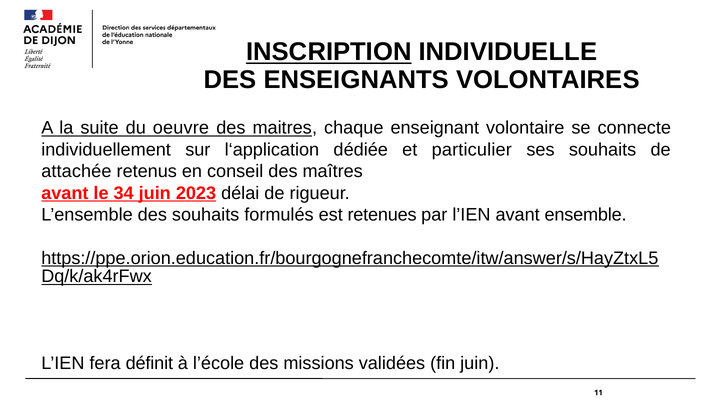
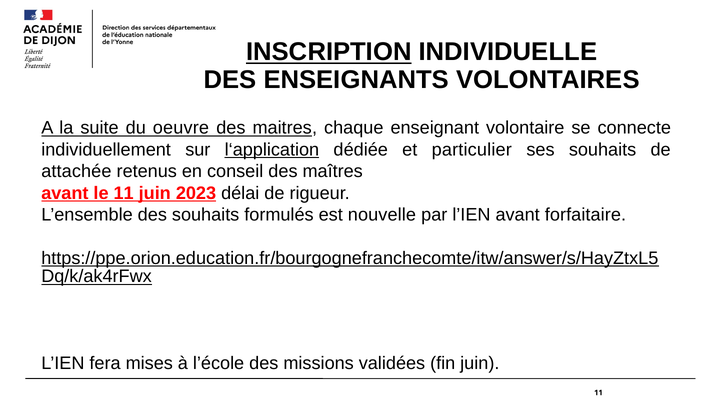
l‘application underline: none -> present
le 34: 34 -> 11
retenues: retenues -> nouvelle
ensemble: ensemble -> forfaitaire
définit: définit -> mises
